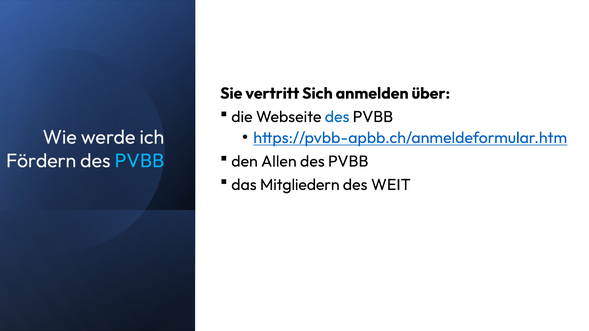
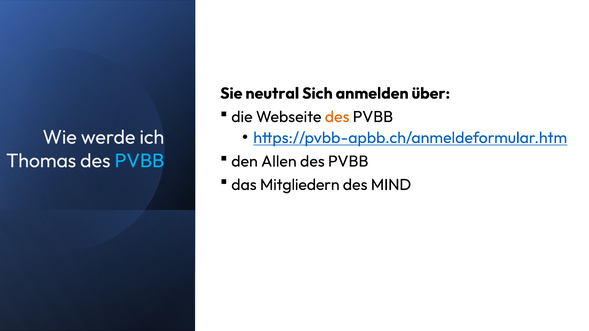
vertritt: vertritt -> neutral
des at (337, 117) colour: blue -> orange
Fördern: Fördern -> Thomas
WEIT: WEIT -> MIND
